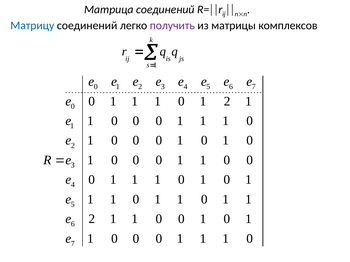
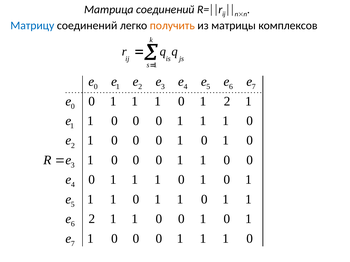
получить colour: purple -> orange
